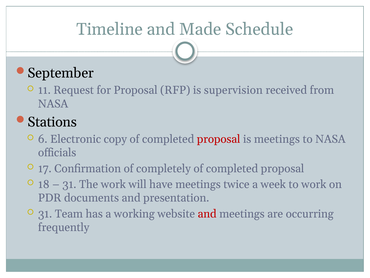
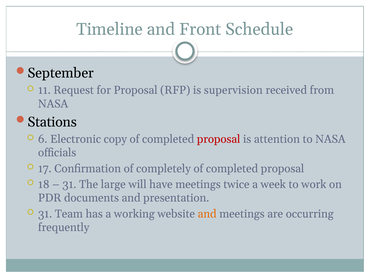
Made: Made -> Front
is meetings: meetings -> attention
The work: work -> large
and at (207, 213) colour: red -> orange
